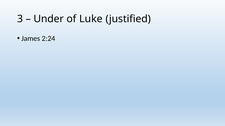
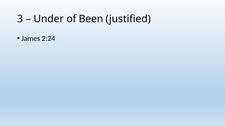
Luke: Luke -> Been
